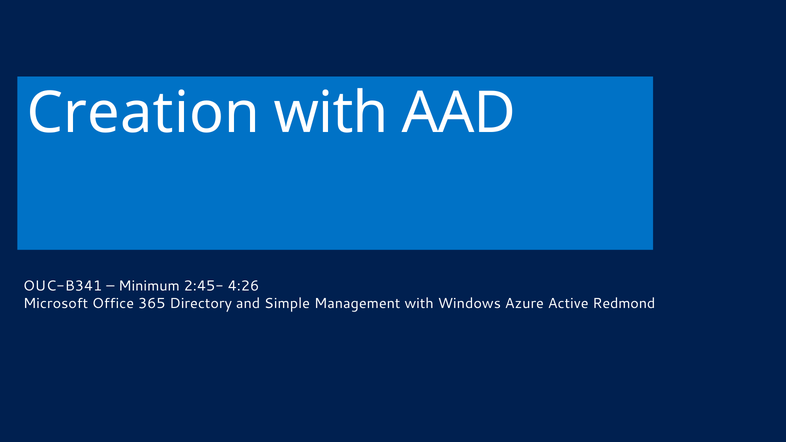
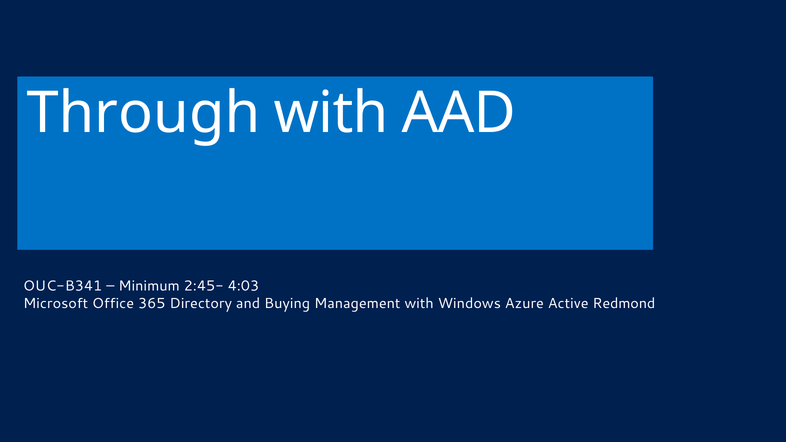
Creation: Creation -> Through
4:26: 4:26 -> 4:03
Simple: Simple -> Buying
